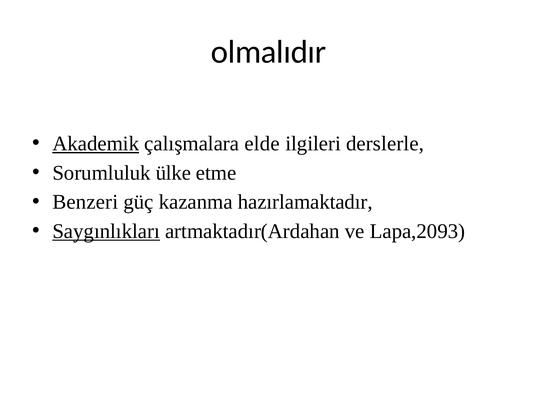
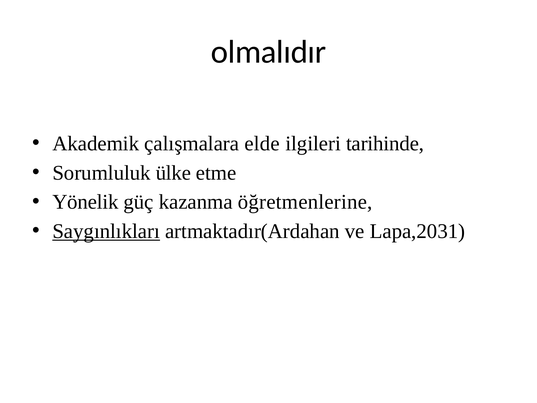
Akademik underline: present -> none
derslerle: derslerle -> tarihinde
Benzeri: Benzeri -> Yönelik
hazırlamaktadır: hazırlamaktadır -> öğretmenlerine
Lapa,2093: Lapa,2093 -> Lapa,2031
